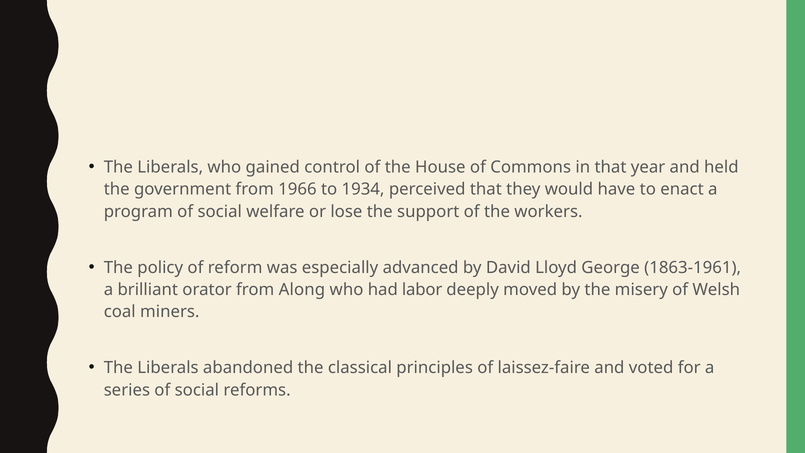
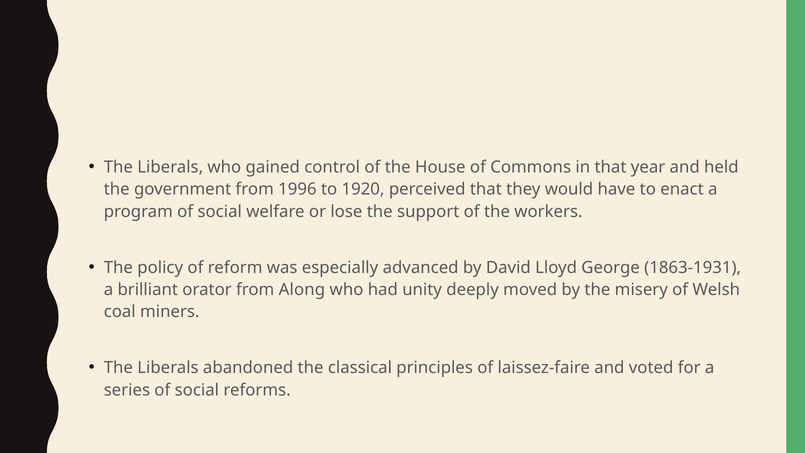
1966: 1966 -> 1996
1934: 1934 -> 1920
1863-1961: 1863-1961 -> 1863-1931
labor: labor -> unity
